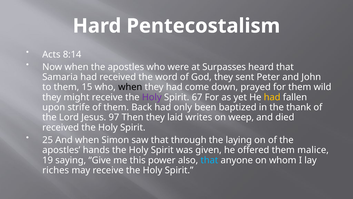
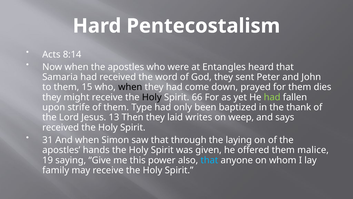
Surpasses: Surpasses -> Entangles
wild: wild -> dies
Holy at (152, 97) colour: purple -> black
67: 67 -> 66
had at (272, 97) colour: yellow -> light green
Back: Back -> Type
97: 97 -> 13
died: died -> says
25: 25 -> 31
riches: riches -> family
